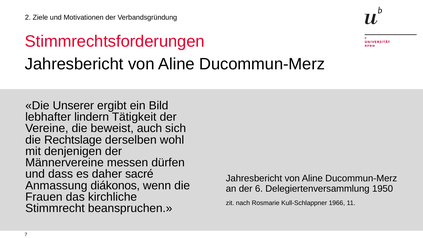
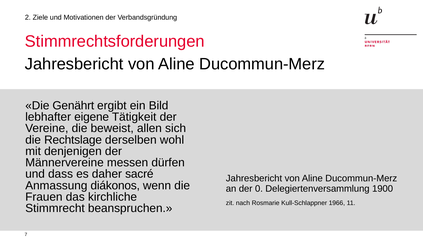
Unserer: Unserer -> Genährt
lindern: lindern -> eigene
auch: auch -> allen
6: 6 -> 0
1950: 1950 -> 1900
